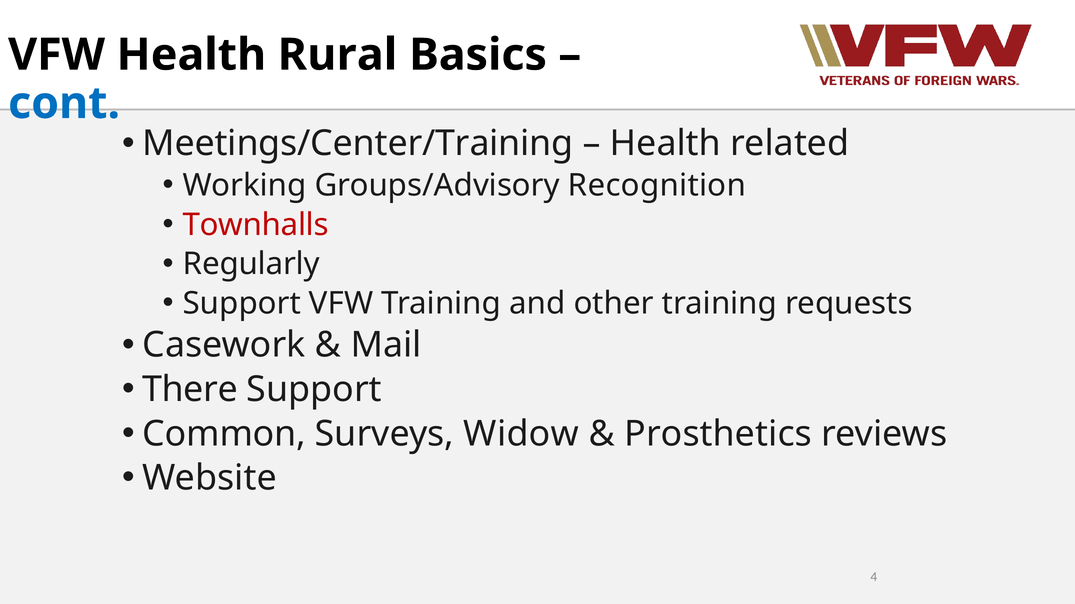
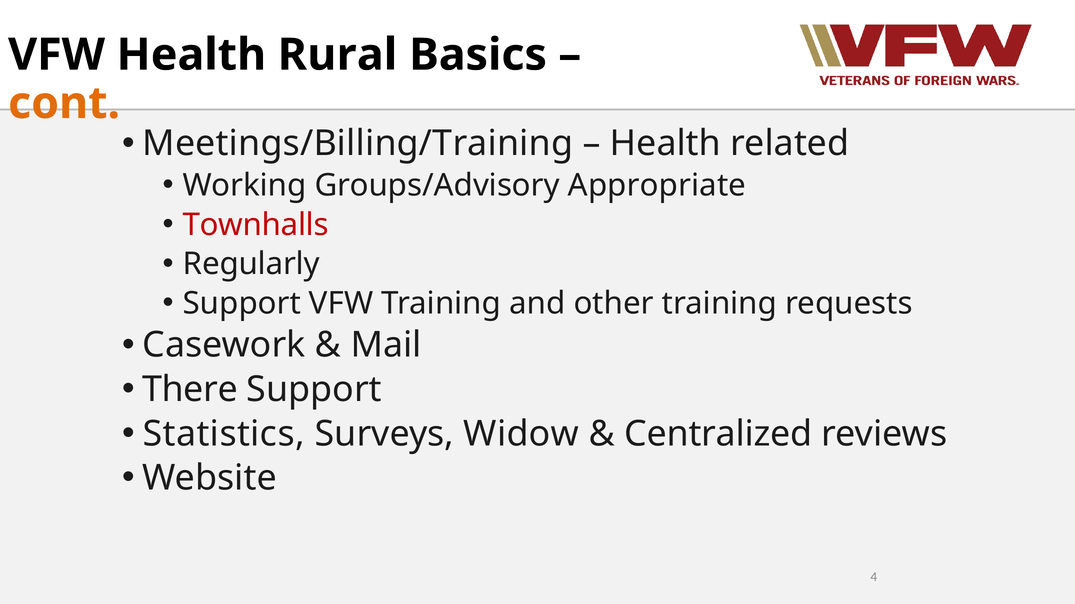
cont colour: blue -> orange
Meetings/Center/Training: Meetings/Center/Training -> Meetings/Billing/Training
Recognition: Recognition -> Appropriate
Common: Common -> Statistics
Prosthetics: Prosthetics -> Centralized
